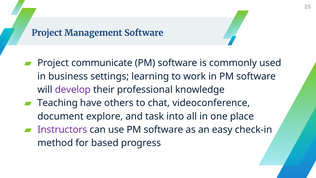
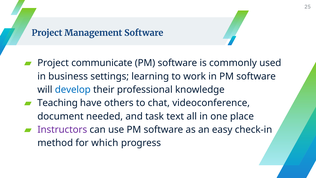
develop colour: purple -> blue
explore: explore -> needed
into: into -> text
based: based -> which
